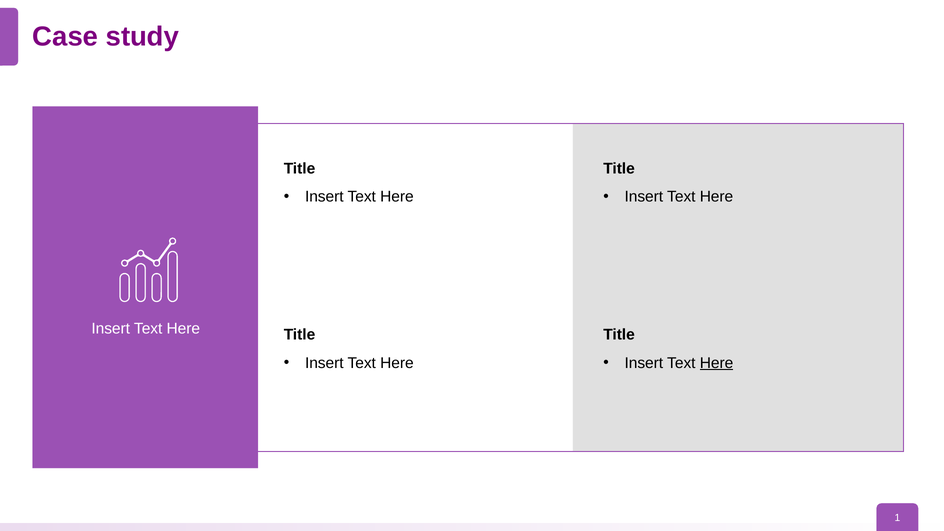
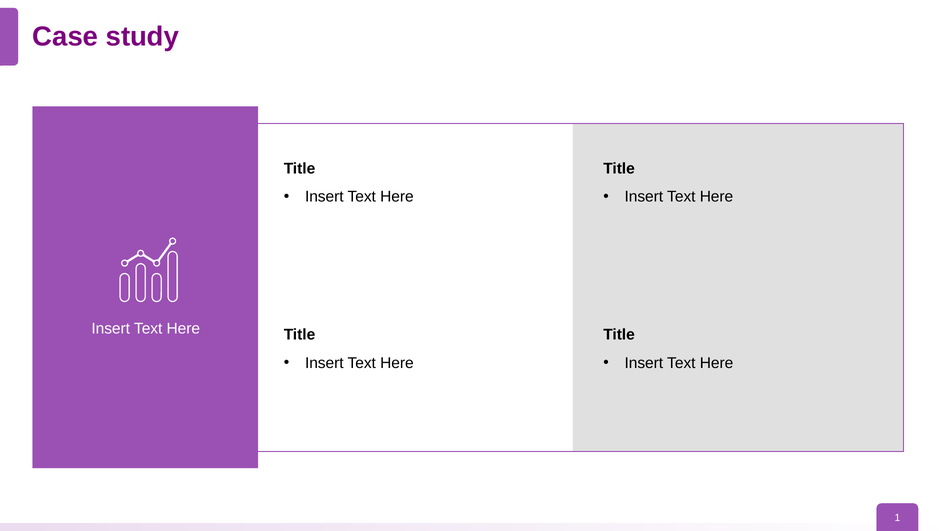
Here at (717, 363) underline: present -> none
